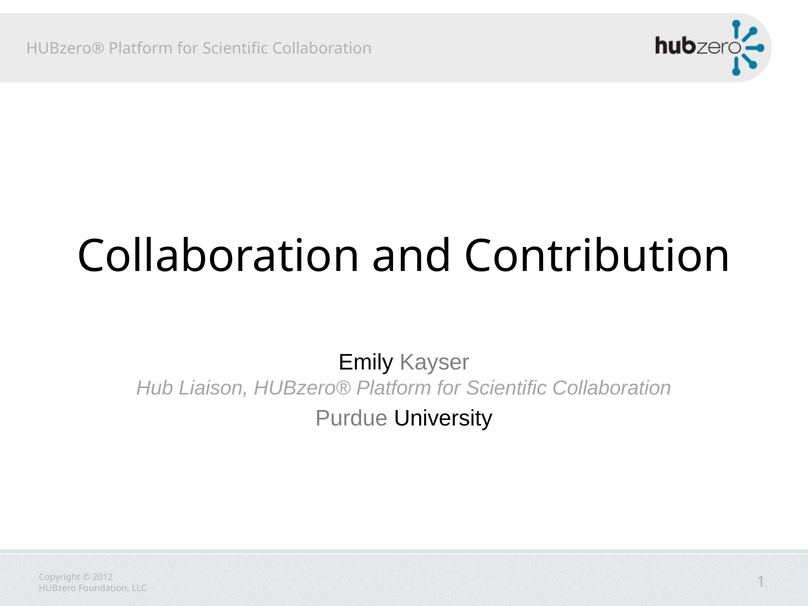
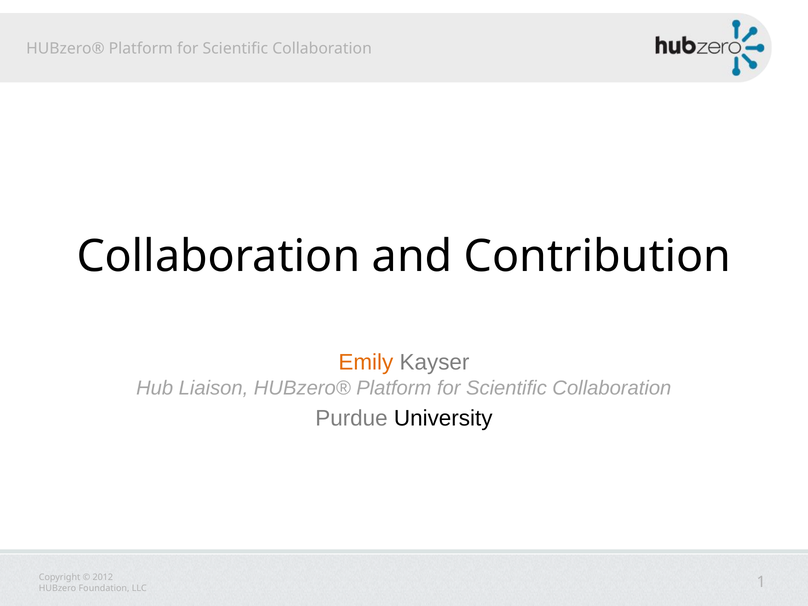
Emily colour: black -> orange
